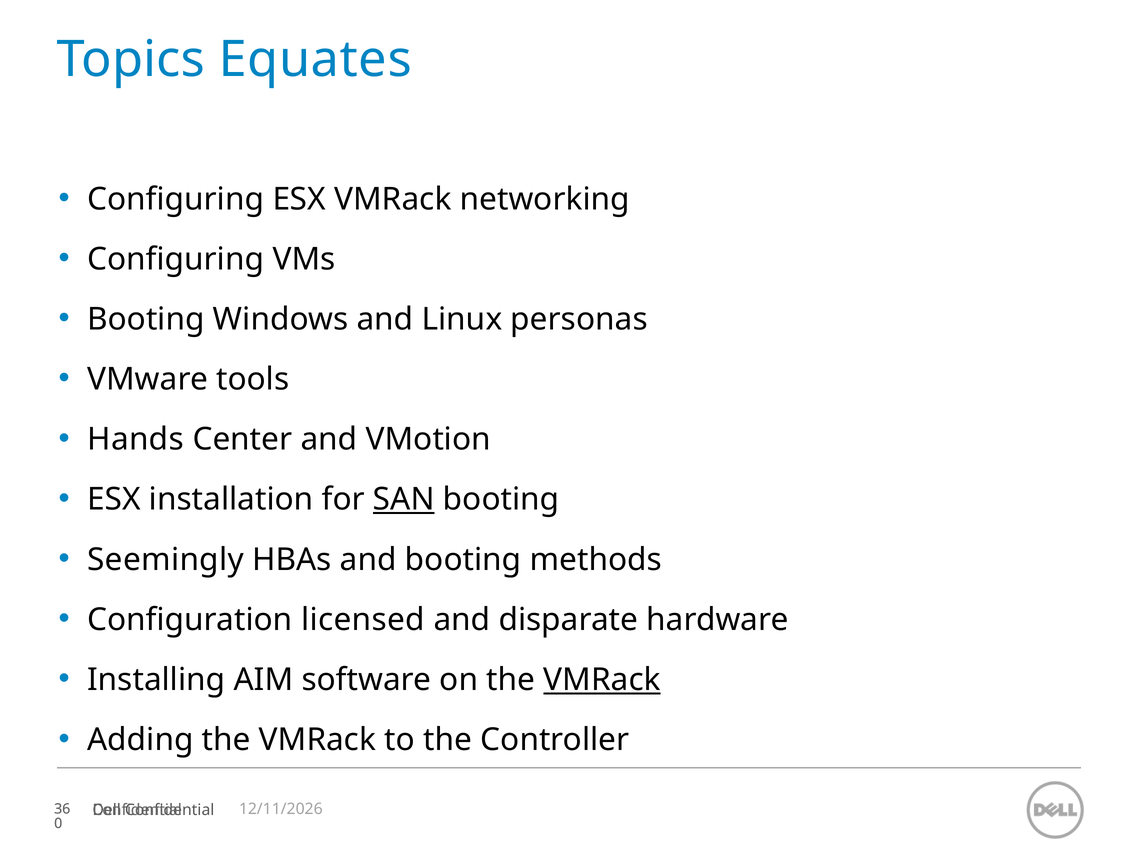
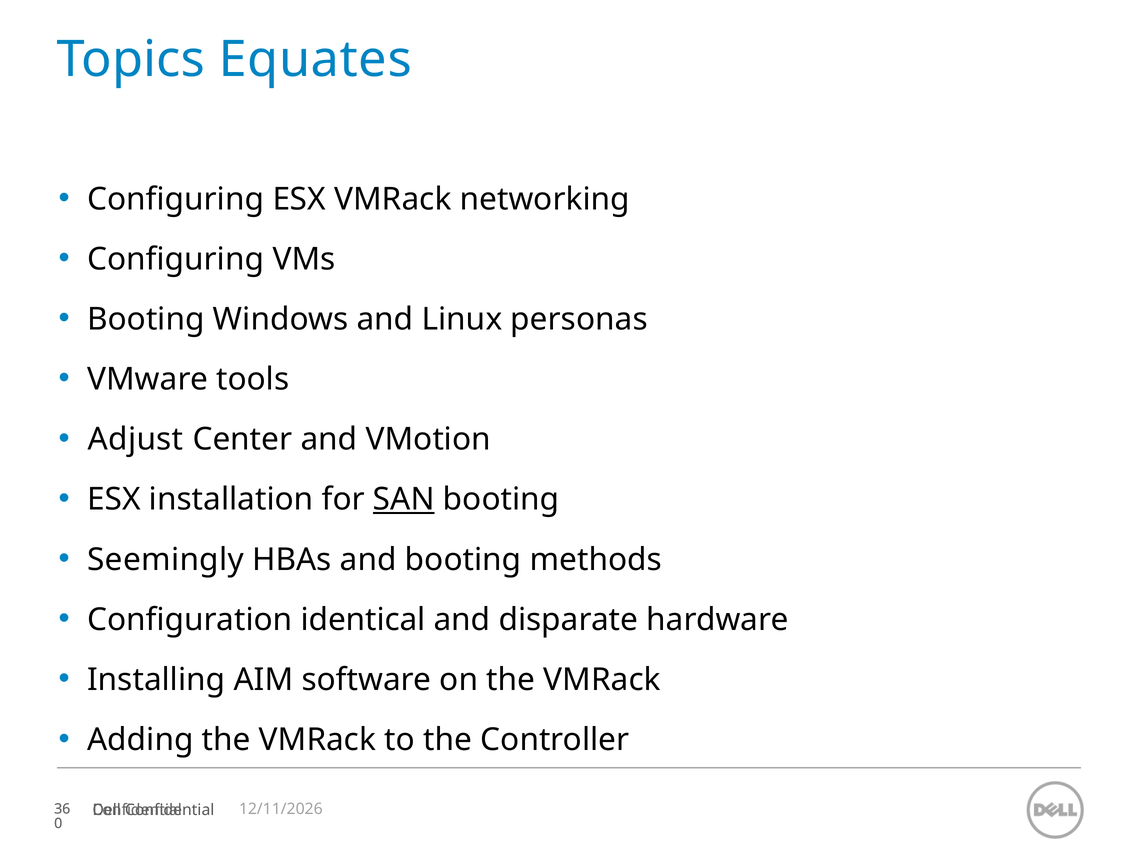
Hands: Hands -> Adjust
licensed: licensed -> identical
VMRack at (602, 680) underline: present -> none
